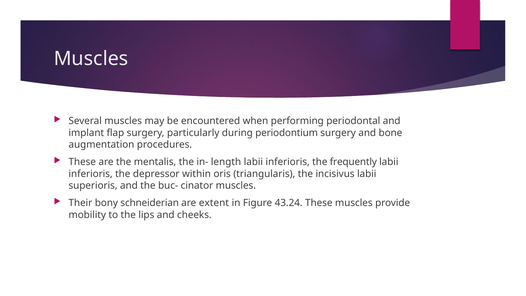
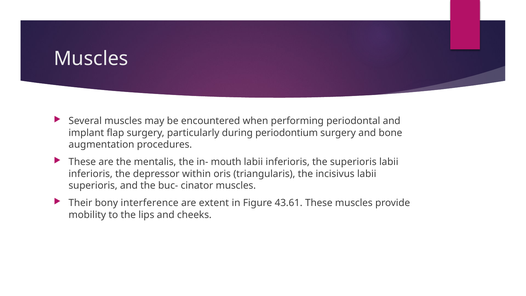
length: length -> mouth
the frequently: frequently -> superioris
schneiderian: schneiderian -> interference
43.24: 43.24 -> 43.61
